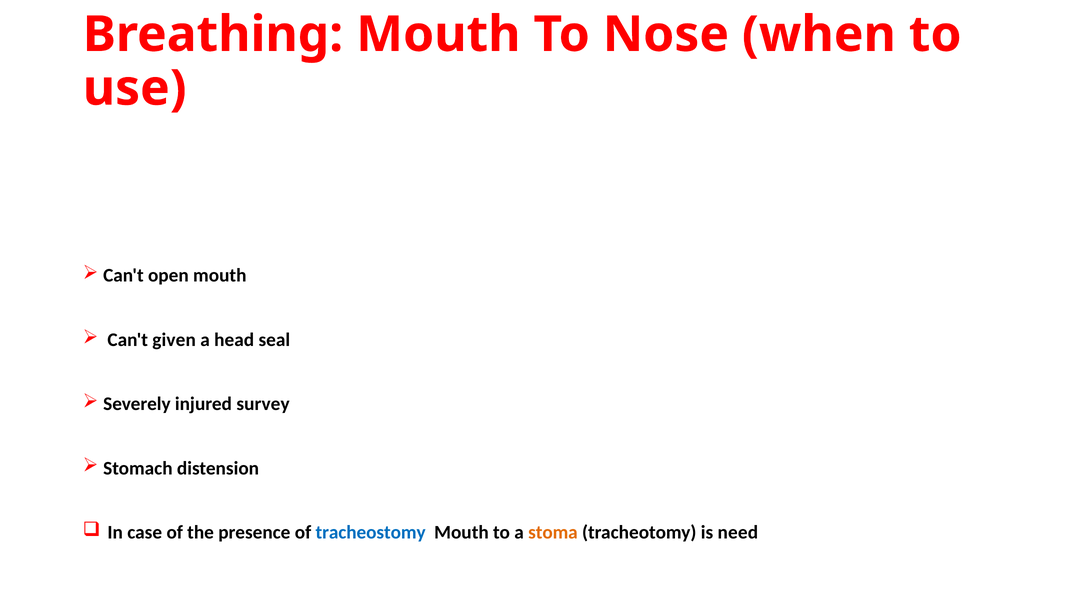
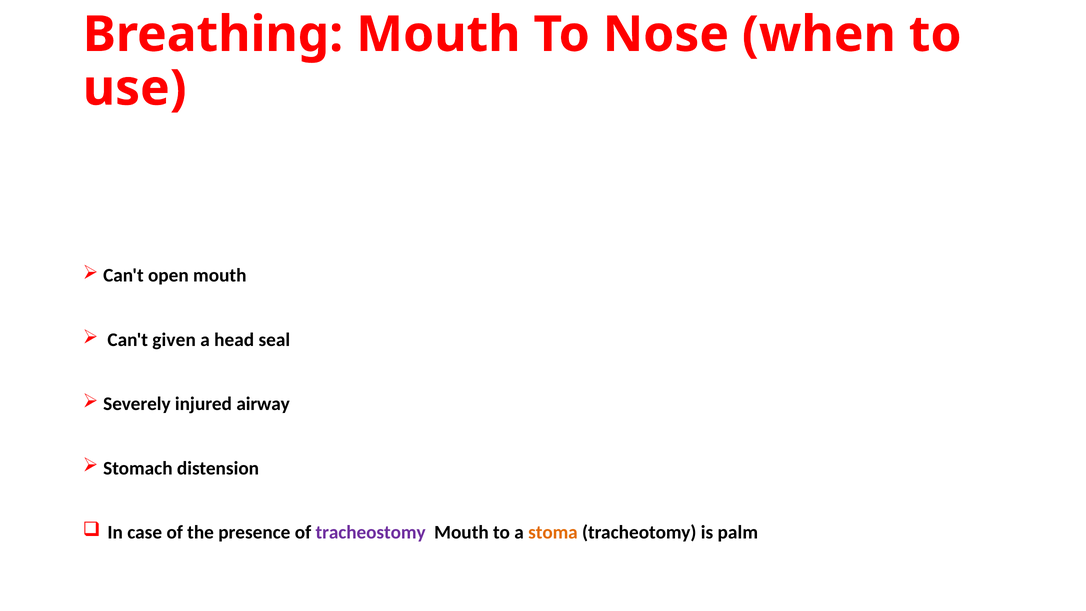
survey: survey -> airway
tracheostomy colour: blue -> purple
need: need -> palm
